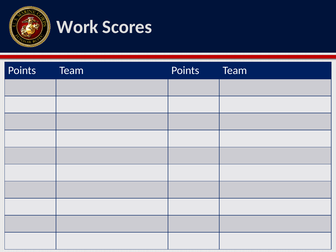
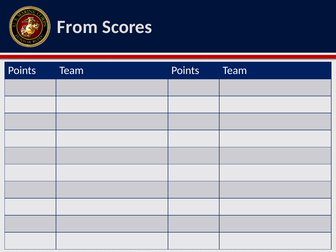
Work: Work -> From
